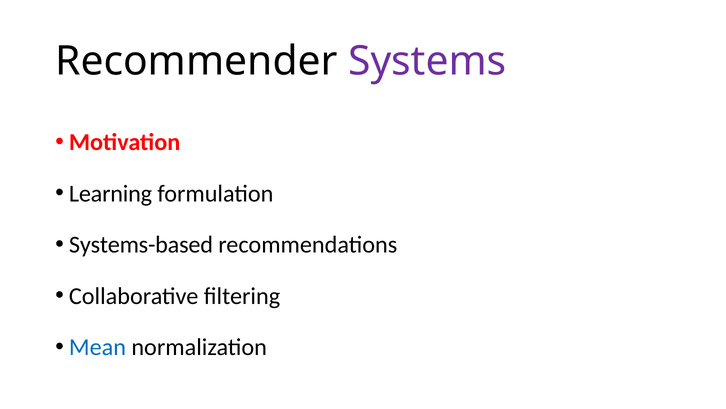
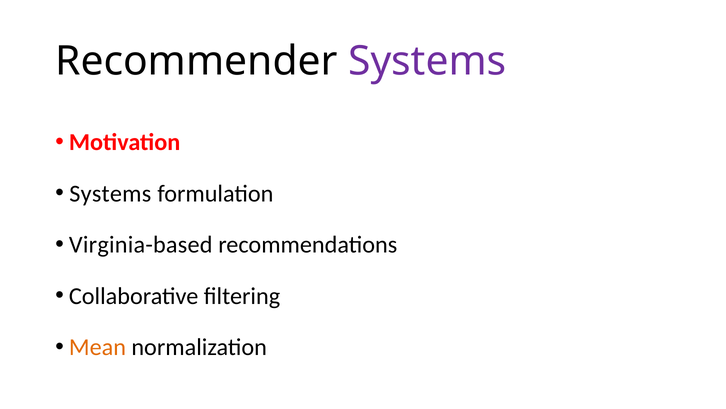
Learning at (111, 193): Learning -> Systems
Systems-based: Systems-based -> Virginia-based
Mean colour: blue -> orange
